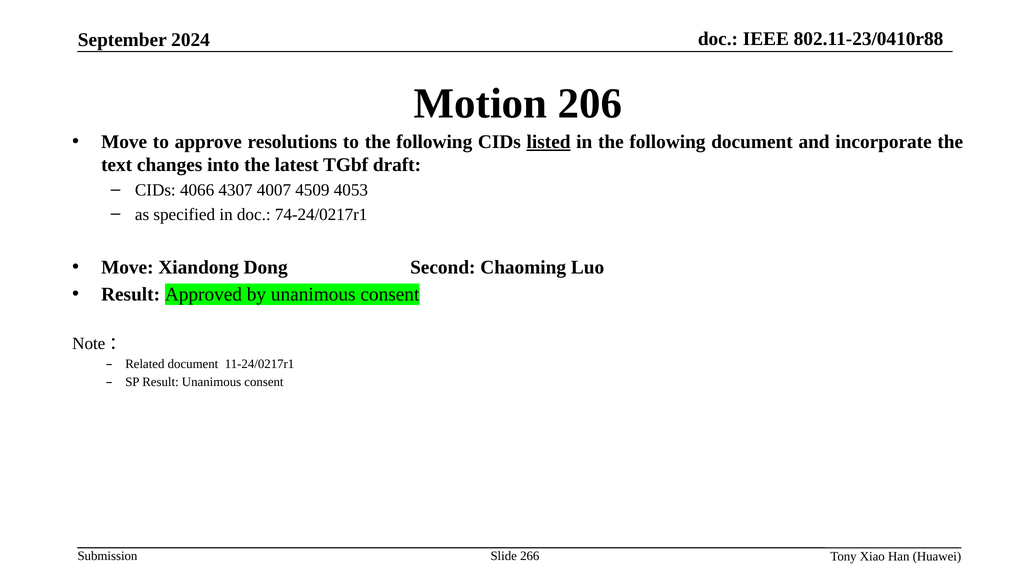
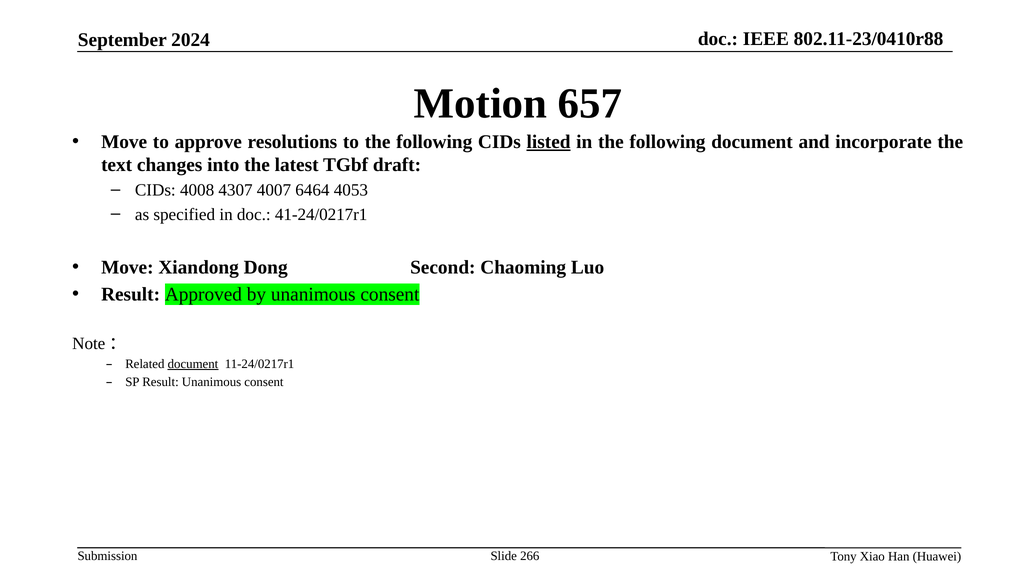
206: 206 -> 657
4066: 4066 -> 4008
4509: 4509 -> 6464
74-24/0217r1: 74-24/0217r1 -> 41-24/0217r1
document at (193, 364) underline: none -> present
